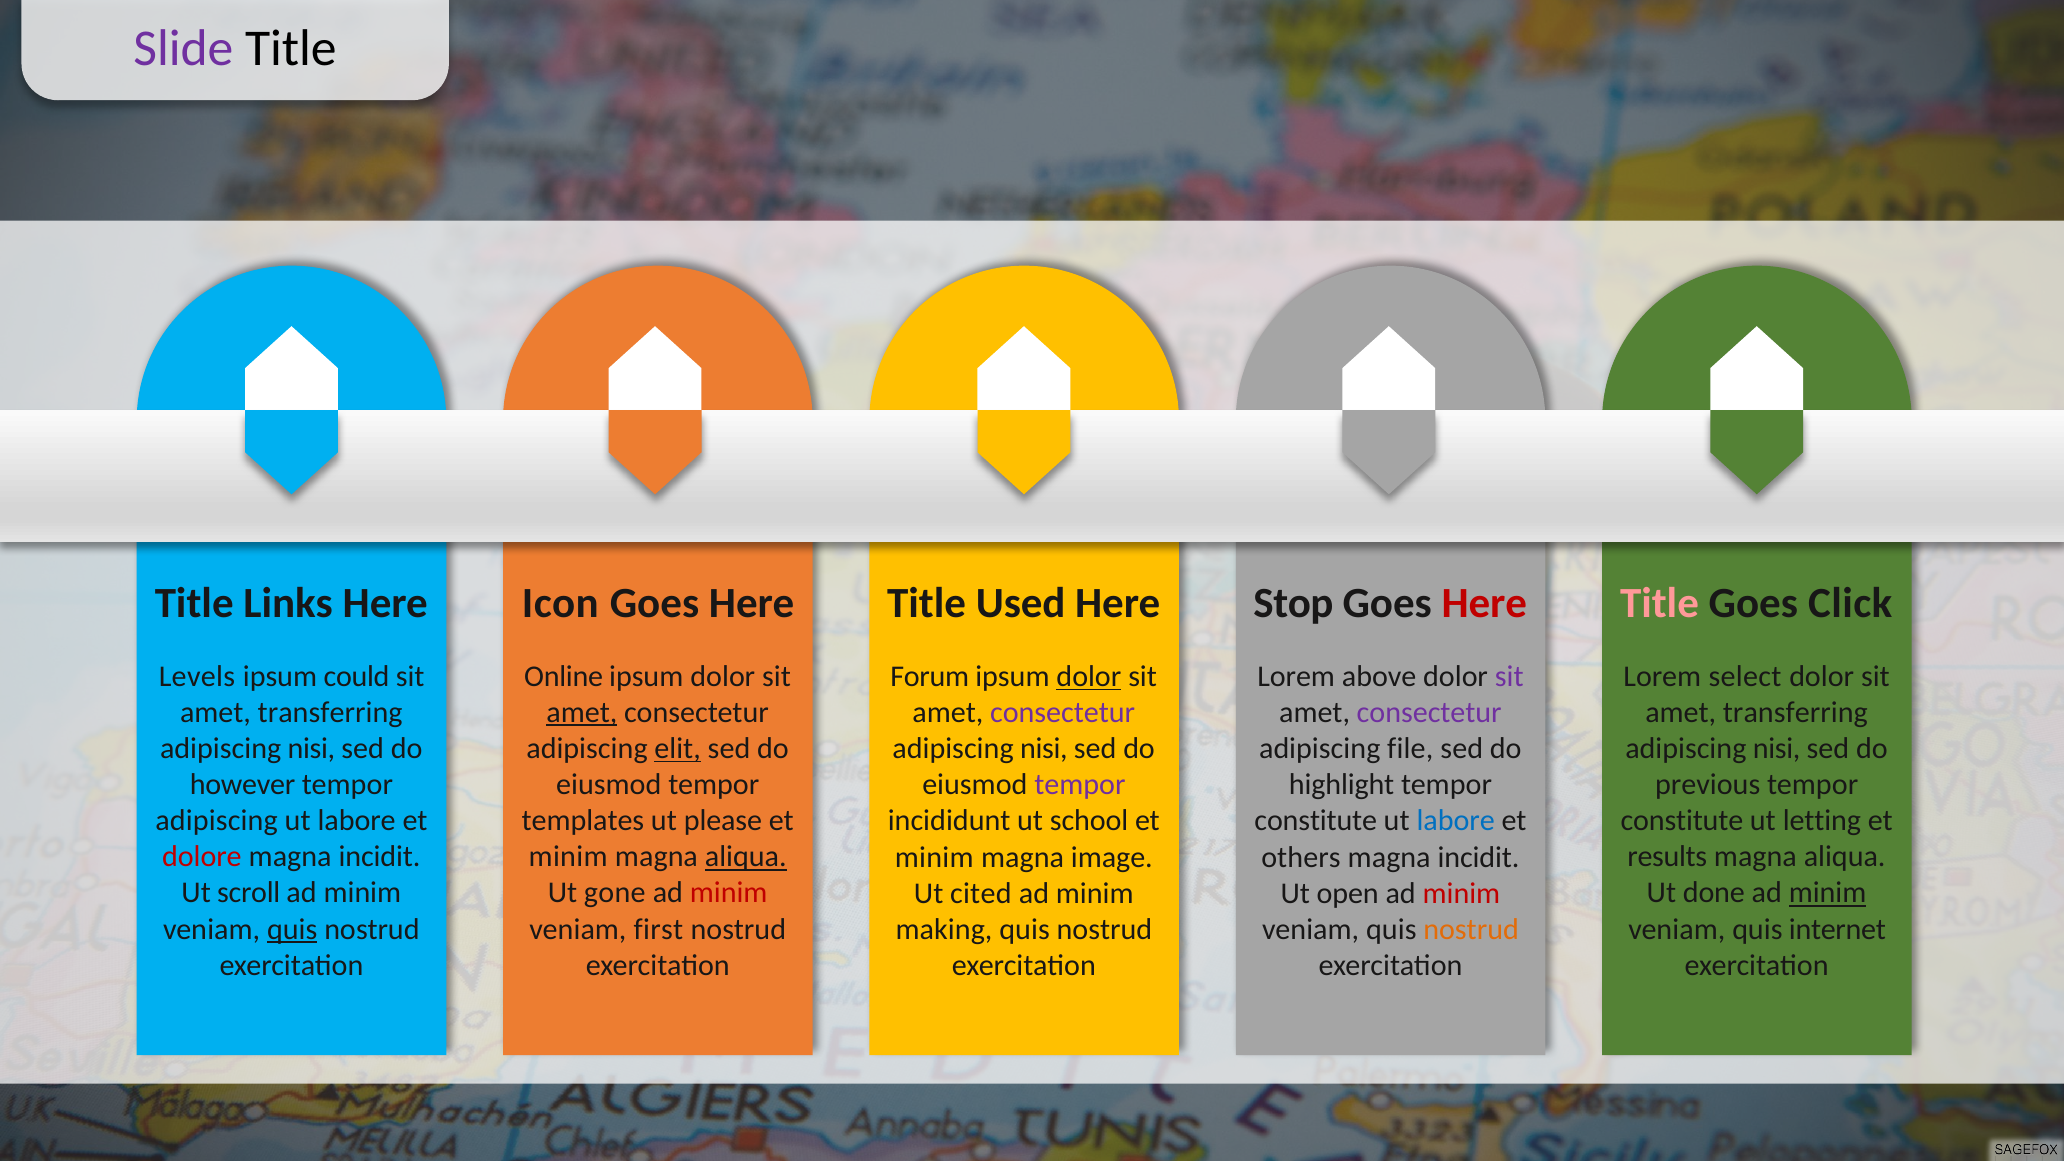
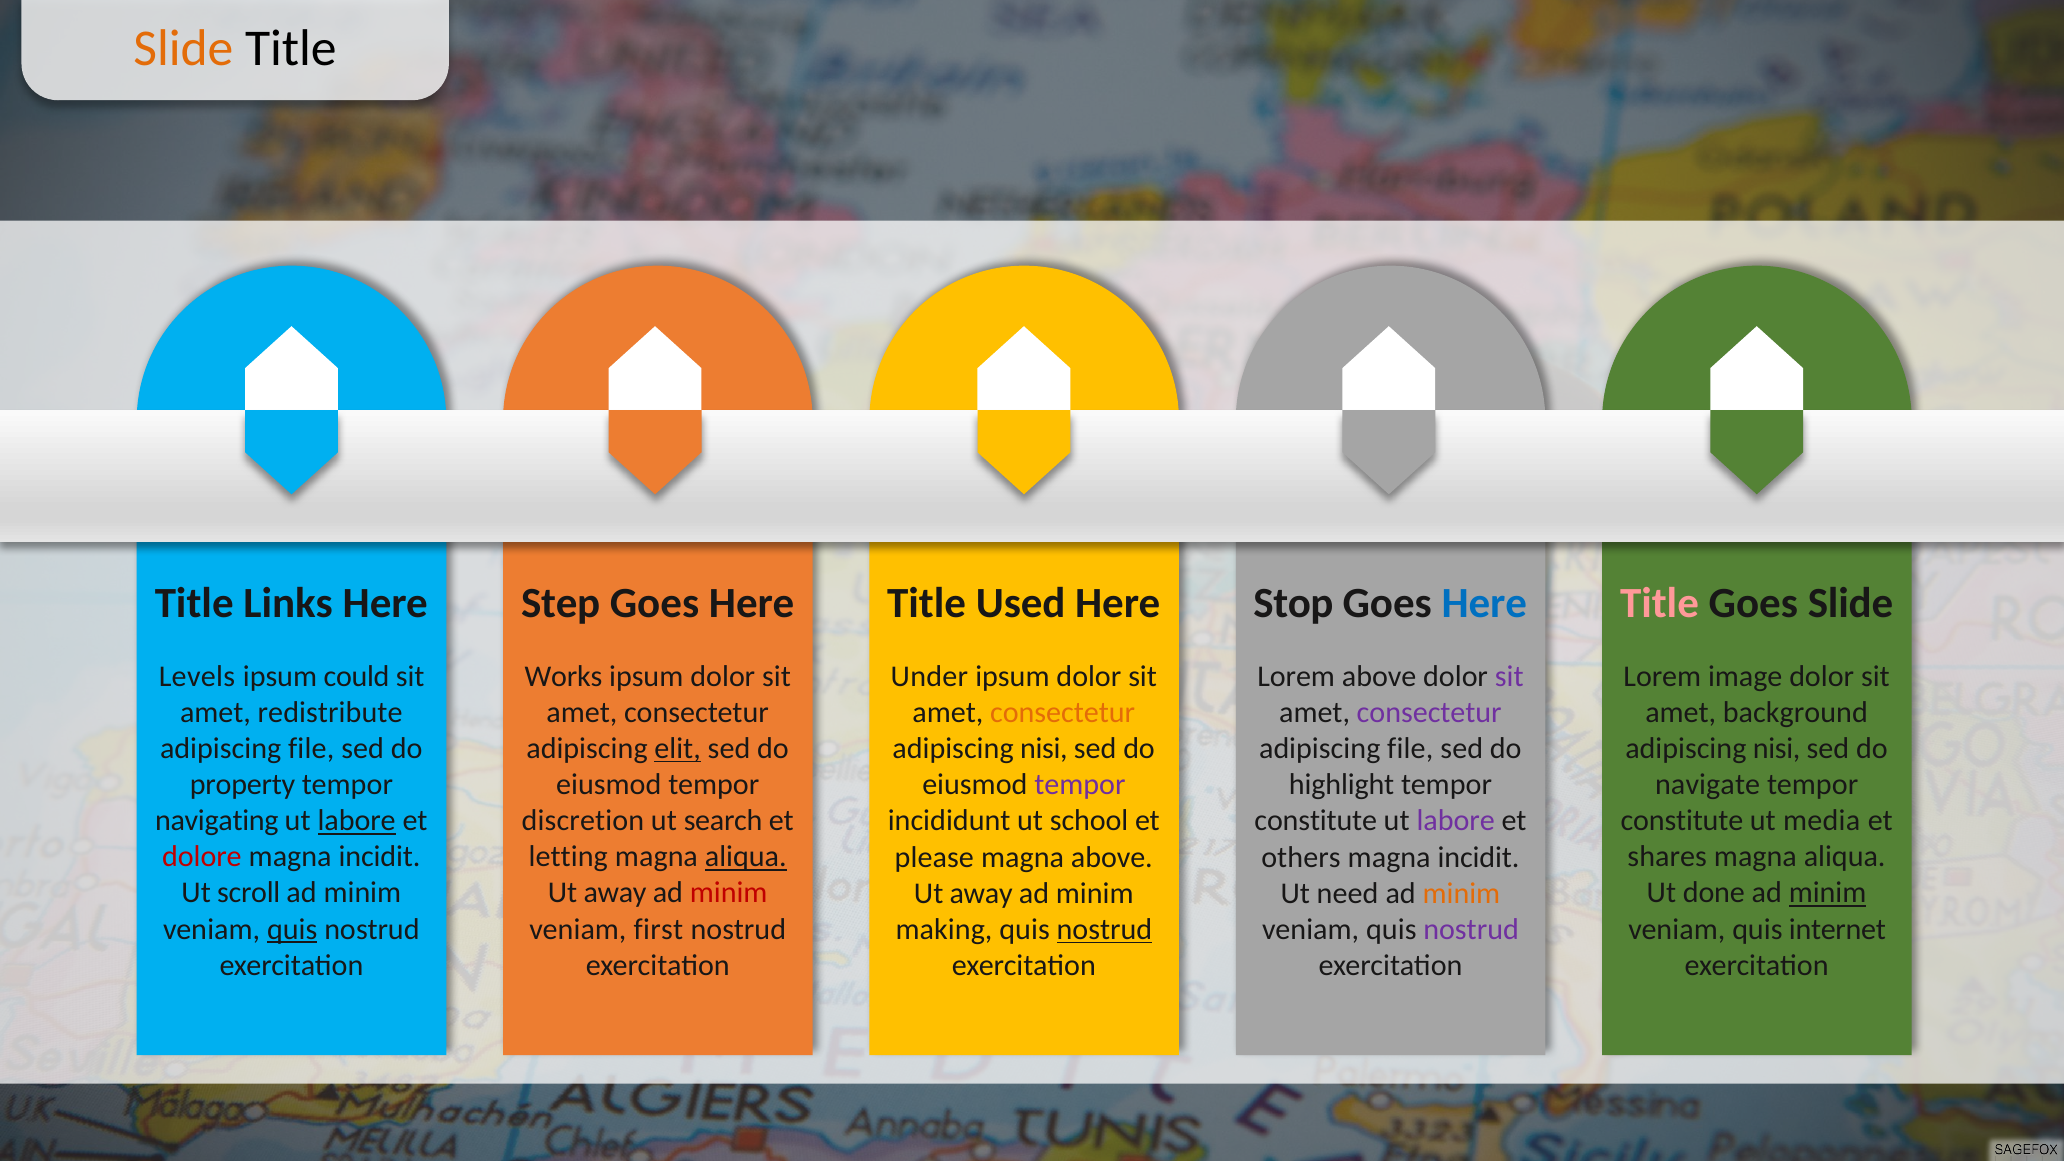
Slide at (183, 49) colour: purple -> orange
Icon: Icon -> Step
Goes Click: Click -> Slide
Here at (1484, 603) colour: red -> blue
Online: Online -> Works
select: select -> image
Forum: Forum -> Under
dolor at (1089, 676) underline: present -> none
transferring at (330, 712): transferring -> redistribute
amet at (582, 712) underline: present -> none
transferring at (1795, 712): transferring -> background
consectetur at (1063, 713) colour: purple -> orange
nisi at (311, 748): nisi -> file
however: however -> property
previous: previous -> navigate
adipiscing at (217, 821): adipiscing -> navigating
labore at (357, 821) underline: none -> present
templates: templates -> discretion
please: please -> search
letting: letting -> media
labore at (1456, 821) colour: blue -> purple
minim at (568, 857): minim -> letting
results: results -> shares
minim at (934, 857): minim -> please
magna image: image -> above
gone at (615, 893): gone -> away
open: open -> need
minim at (1461, 893) colour: red -> orange
cited at (981, 893): cited -> away
nostrud at (1471, 929) colour: orange -> purple
nostrud at (1104, 929) underline: none -> present
